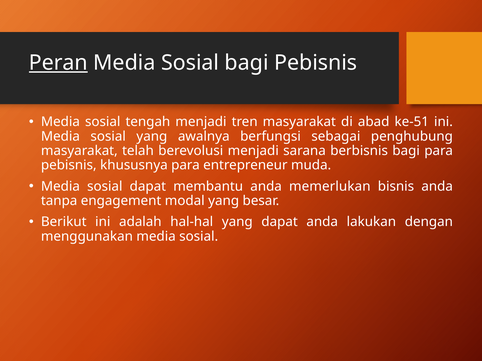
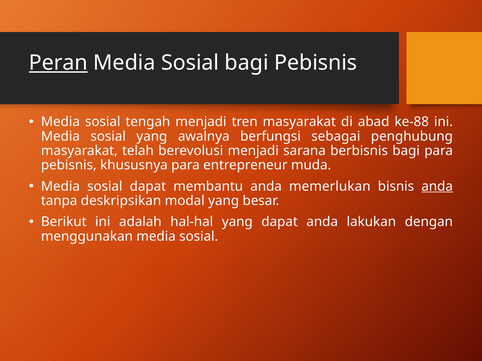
ke-51: ke-51 -> ke-88
anda at (437, 187) underline: none -> present
engagement: engagement -> deskripsikan
